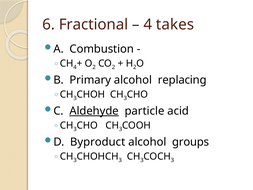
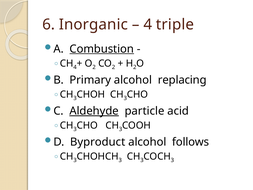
Fractional: Fractional -> Inorganic
takes: takes -> triple
Combustion underline: none -> present
groups: groups -> follows
